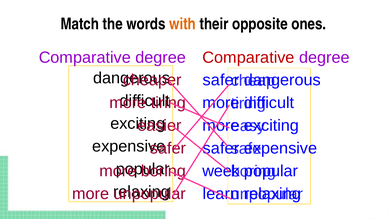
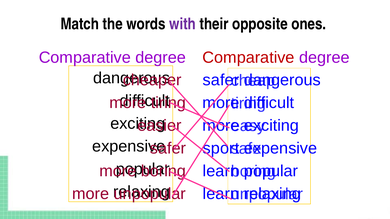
with colour: orange -> purple
safer at (221, 149): safer -> sport
week at (221, 171): week -> learn
